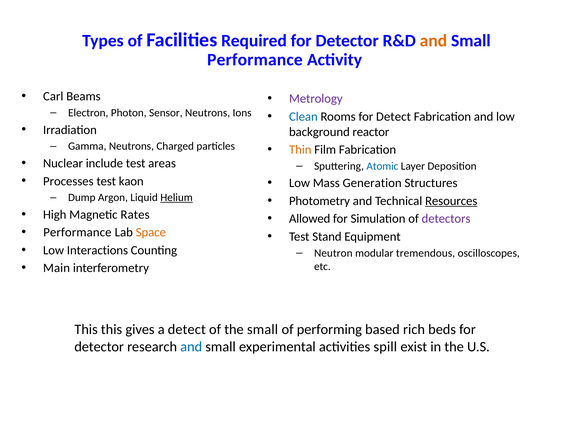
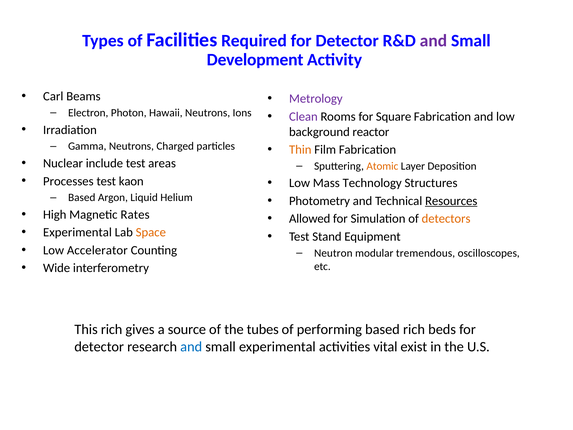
and at (433, 41) colour: orange -> purple
Performance at (255, 60): Performance -> Development
Sensor: Sensor -> Hawaii
Clean colour: blue -> purple
for Detect: Detect -> Square
Atomic colour: blue -> orange
Generation: Generation -> Technology
Dump at (82, 197): Dump -> Based
Helium underline: present -> none
detectors colour: purple -> orange
Performance at (77, 232): Performance -> Experimental
Interactions: Interactions -> Accelerator
Main: Main -> Wide
This this: this -> rich
a detect: detect -> source
the small: small -> tubes
spill: spill -> vital
